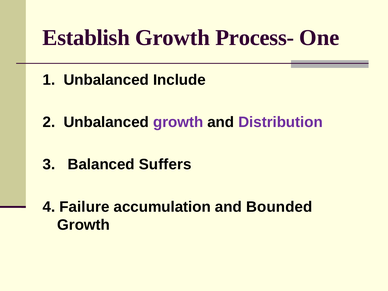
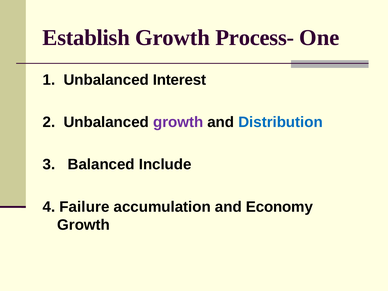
Include: Include -> Interest
Distribution colour: purple -> blue
Suffers: Suffers -> Include
Bounded: Bounded -> Economy
